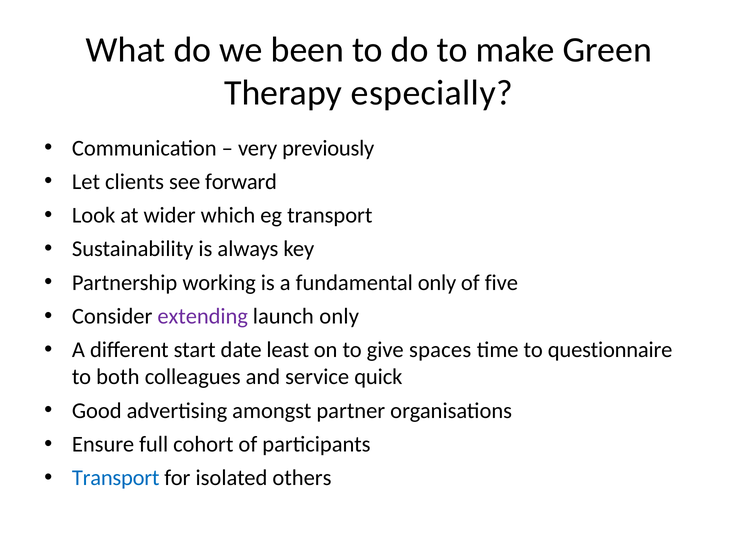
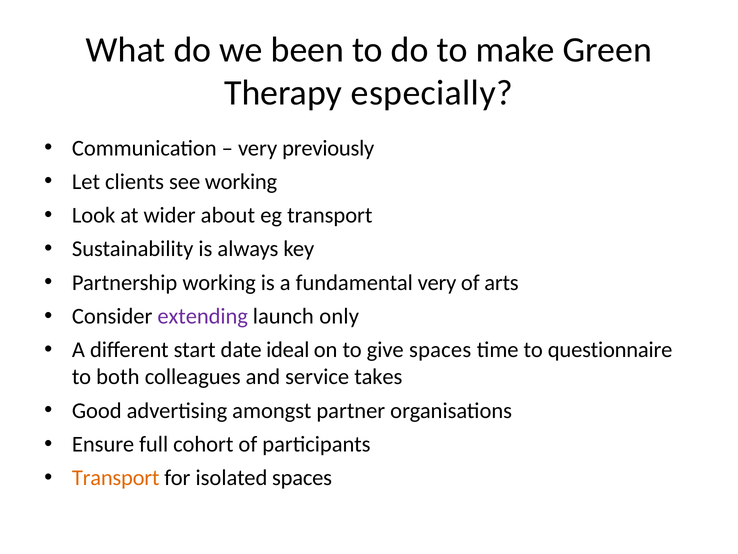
see forward: forward -> working
which: which -> about
fundamental only: only -> very
five: five -> arts
least: least -> ideal
quick: quick -> takes
Transport at (116, 478) colour: blue -> orange
isolated others: others -> spaces
